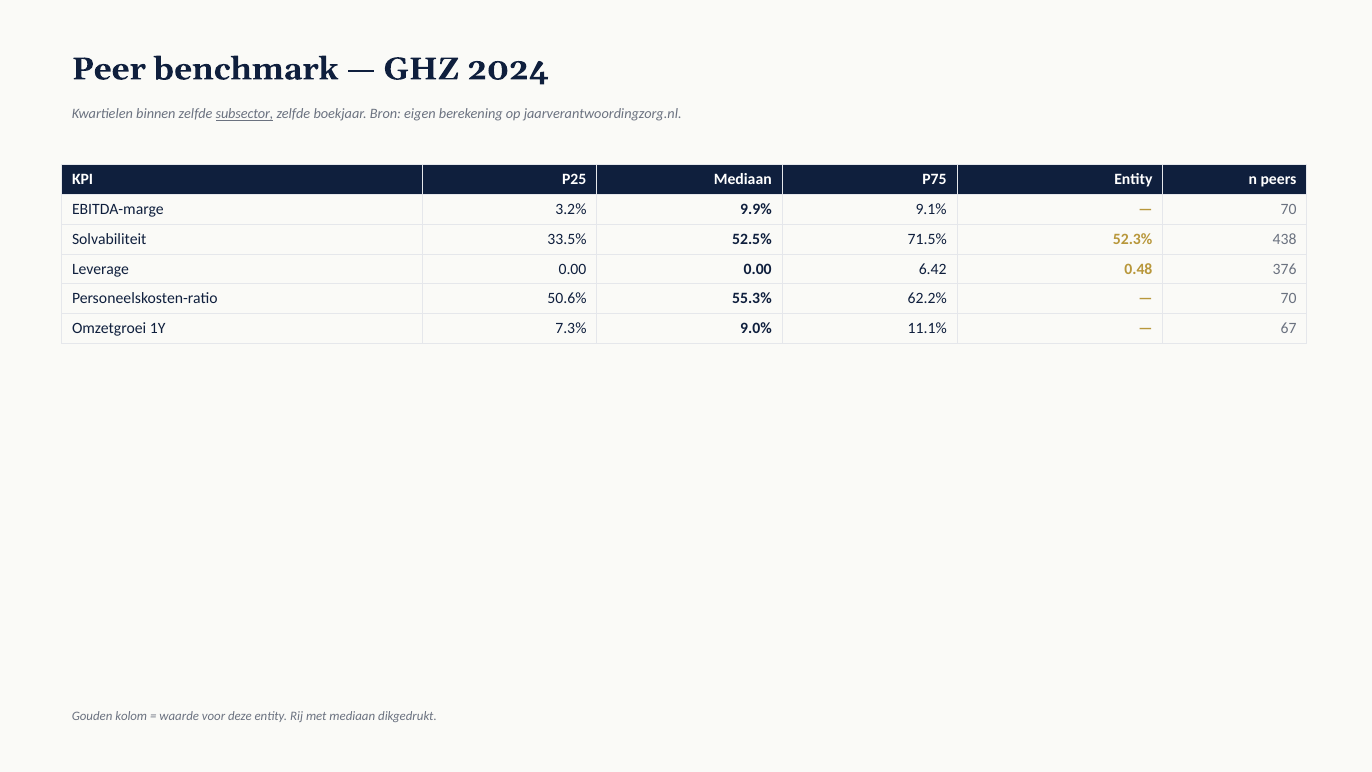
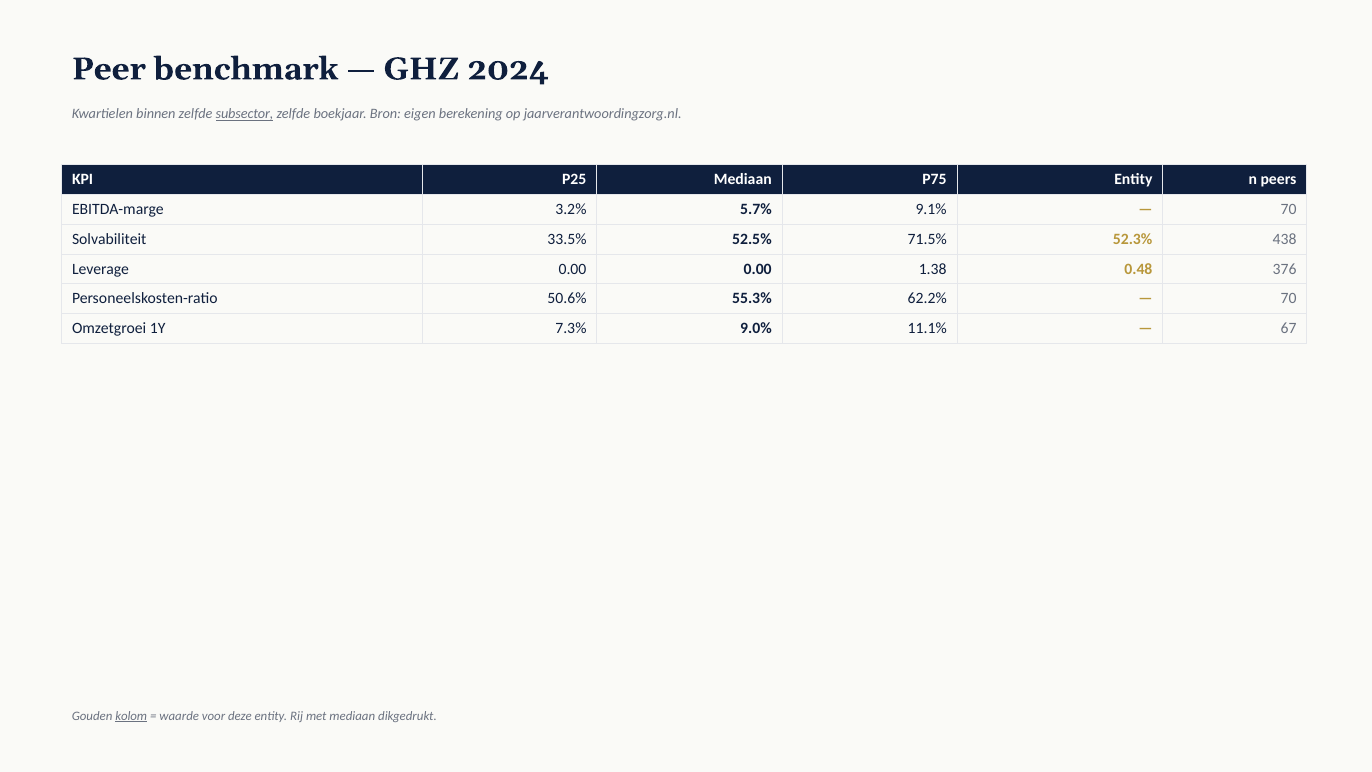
9.9%: 9.9% -> 5.7%
6.42: 6.42 -> 1.38
kolom underline: none -> present
